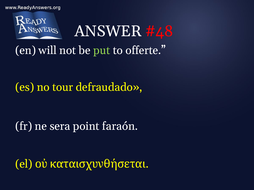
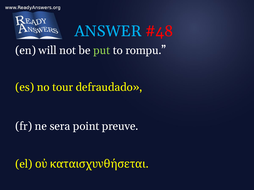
ANSWER colour: white -> light blue
offerte: offerte -> rompu
faraón: faraón -> preuve
